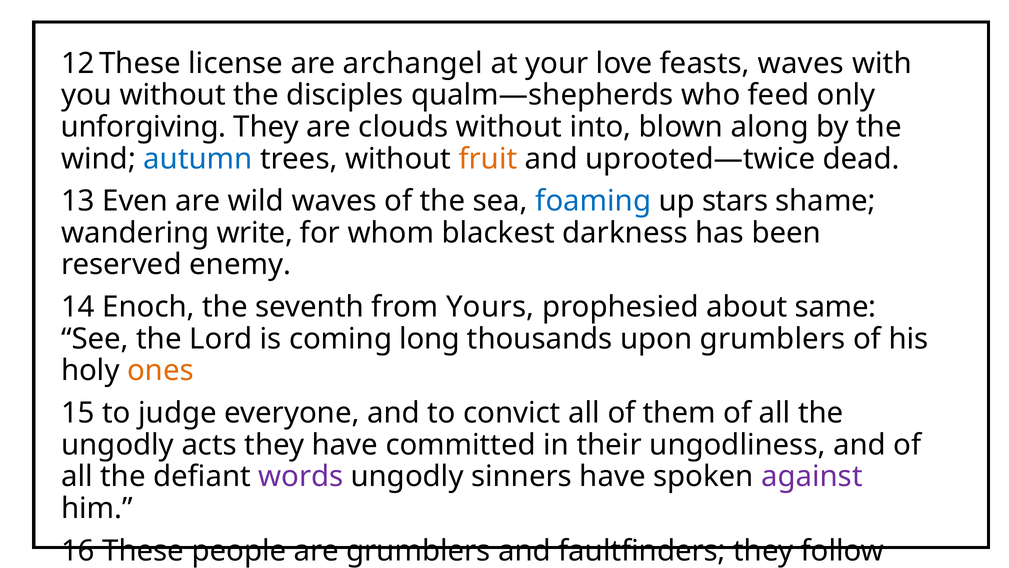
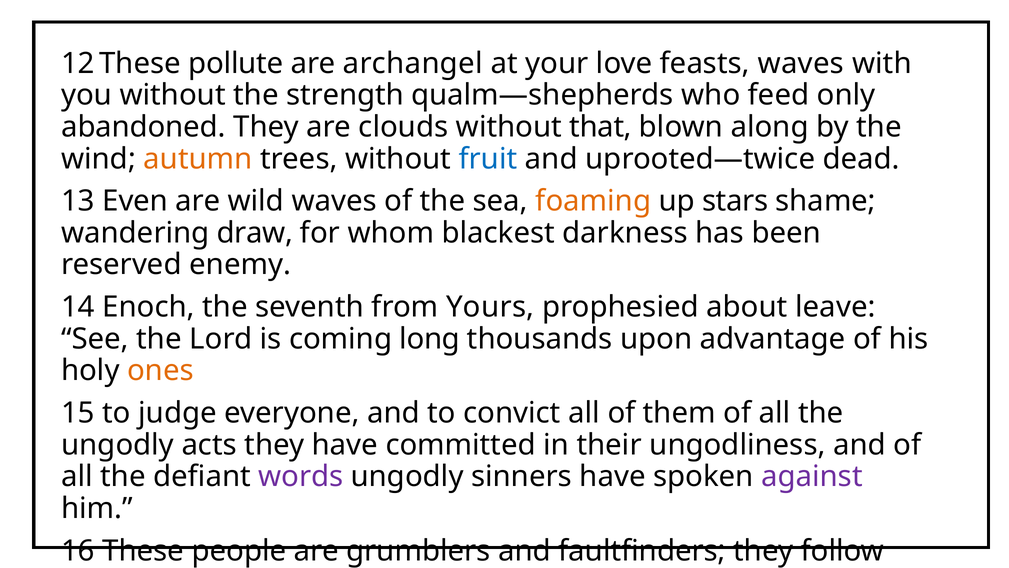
license: license -> pollute
disciples: disciples -> strength
unforgiving: unforgiving -> abandoned
into: into -> that
autumn colour: blue -> orange
fruit colour: orange -> blue
foaming colour: blue -> orange
write: write -> draw
same: same -> leave
upon grumblers: grumblers -> advantage
